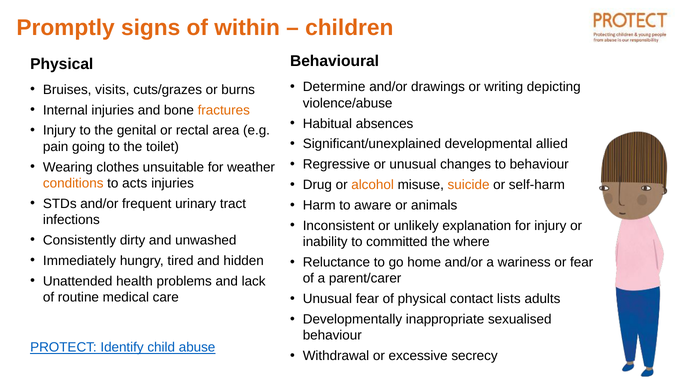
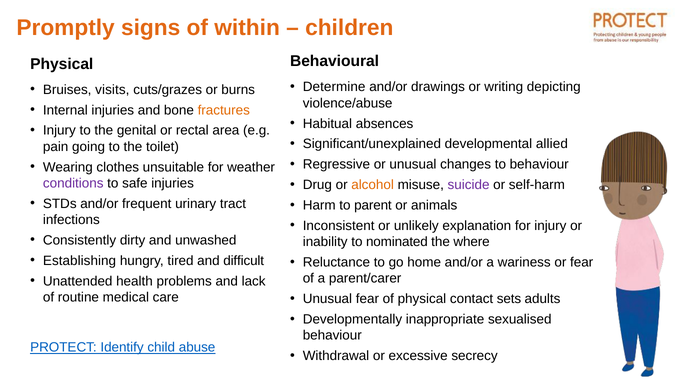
conditions colour: orange -> purple
acts: acts -> safe
suicide colour: orange -> purple
aware: aware -> parent
committed: committed -> nominated
Immediately: Immediately -> Establishing
hidden: hidden -> difficult
lists: lists -> sets
